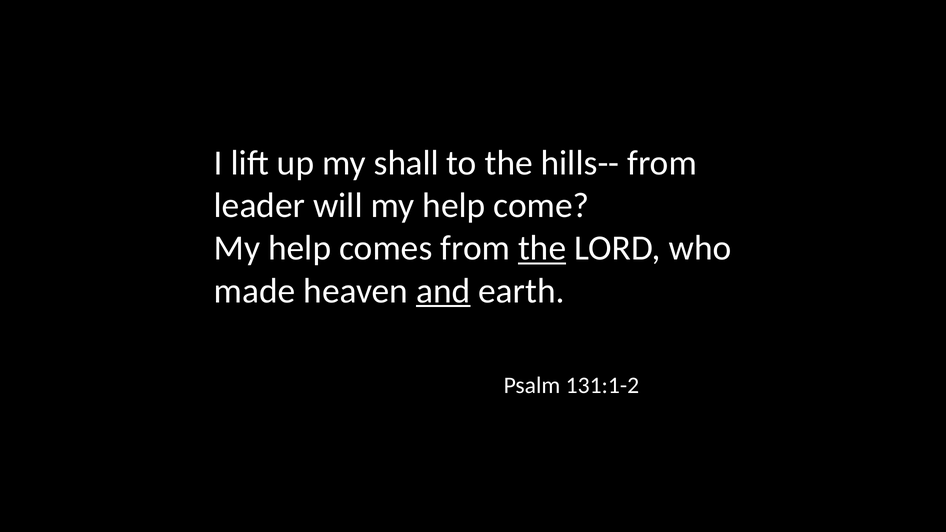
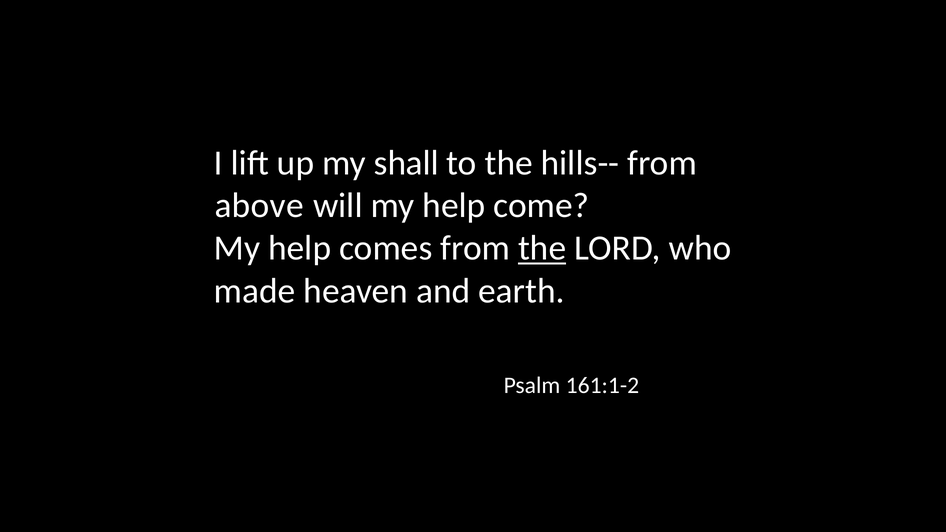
leader: leader -> above
and underline: present -> none
131:1-2: 131:1-2 -> 161:1-2
